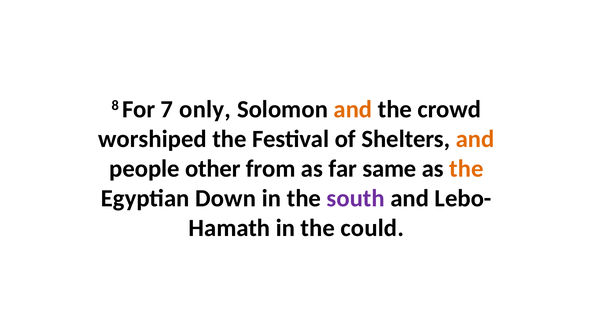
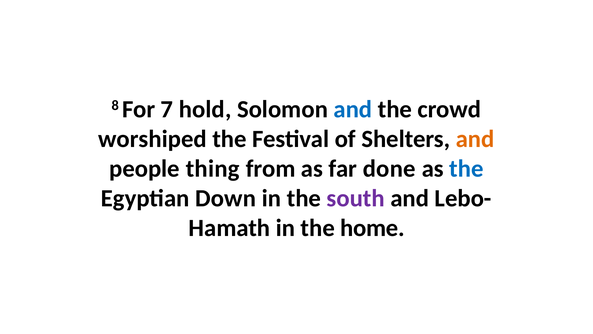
only: only -> hold
and at (353, 109) colour: orange -> blue
other: other -> thing
same: same -> done
the at (466, 168) colour: orange -> blue
could: could -> home
